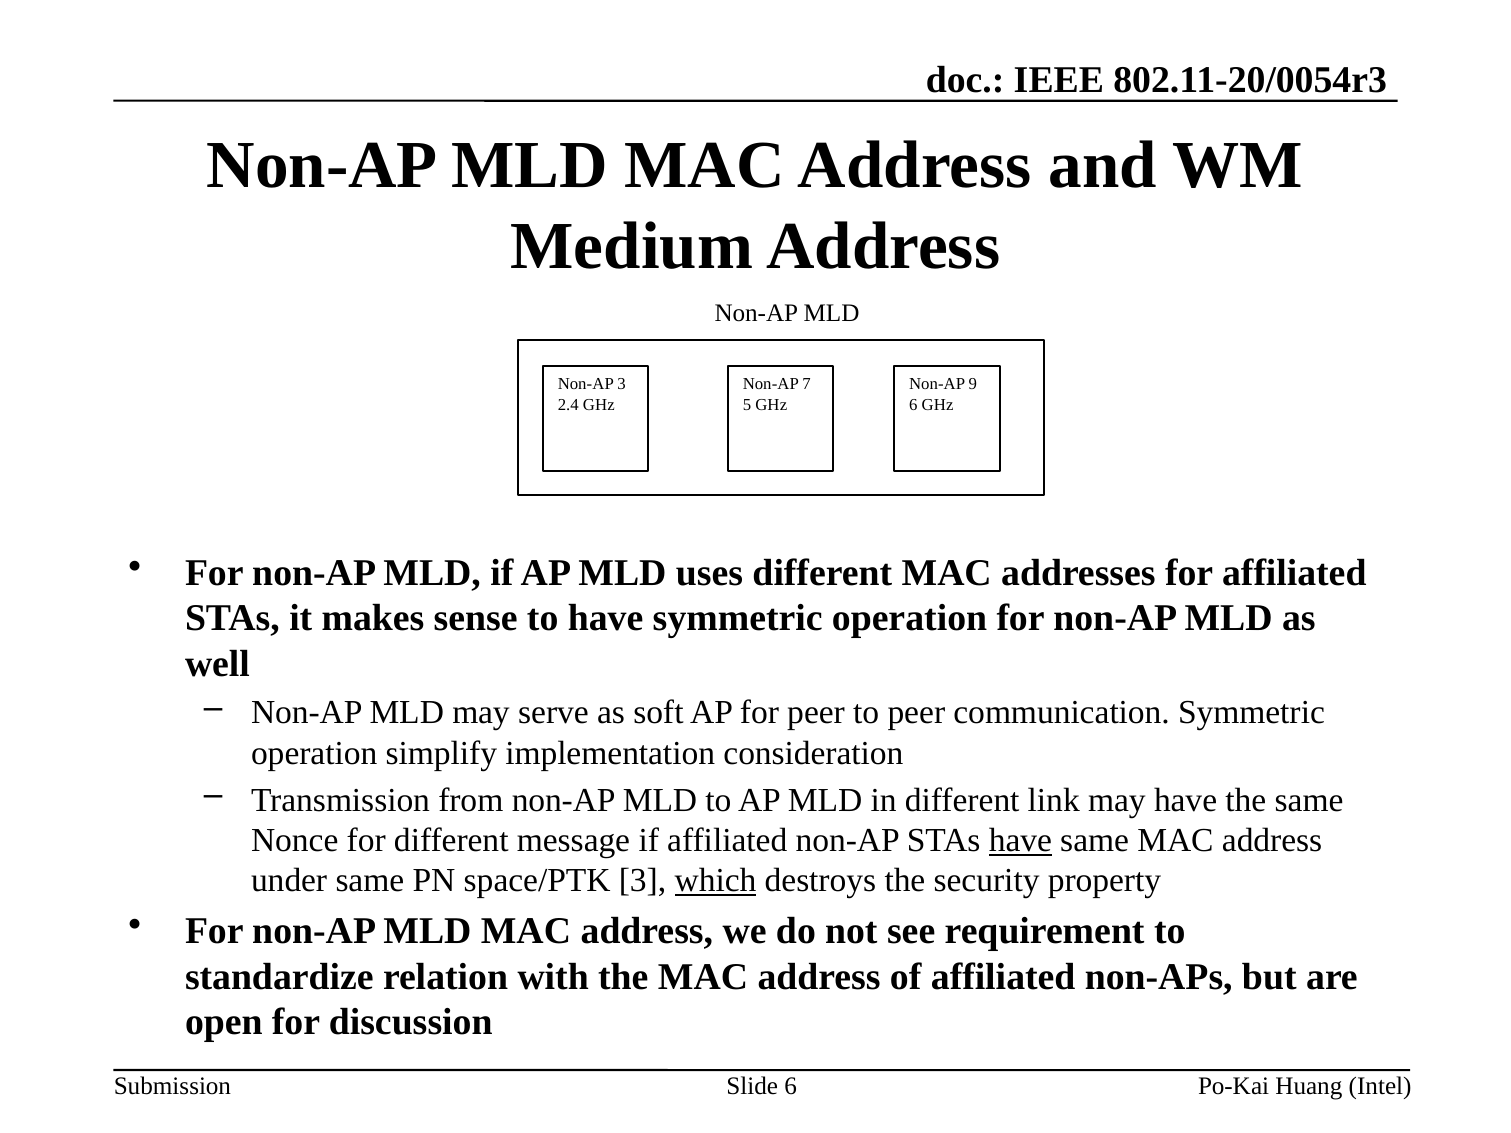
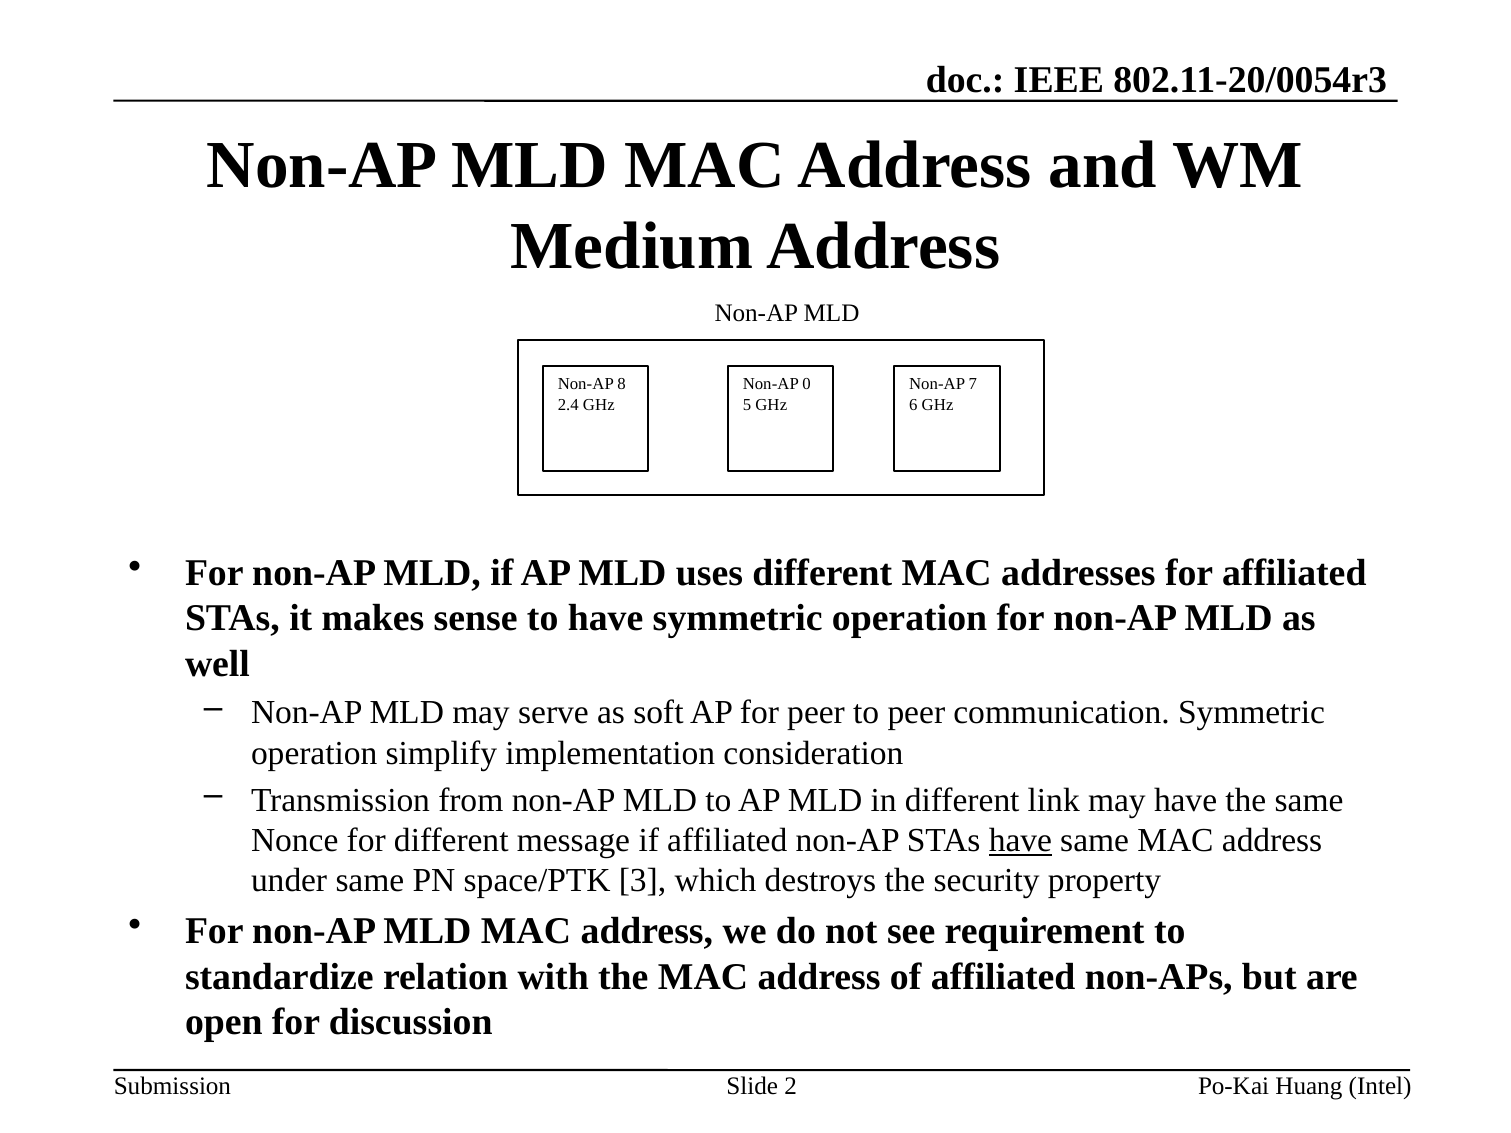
Non-AP 3: 3 -> 8
7: 7 -> 0
9: 9 -> 7
which underline: present -> none
Slide 6: 6 -> 2
